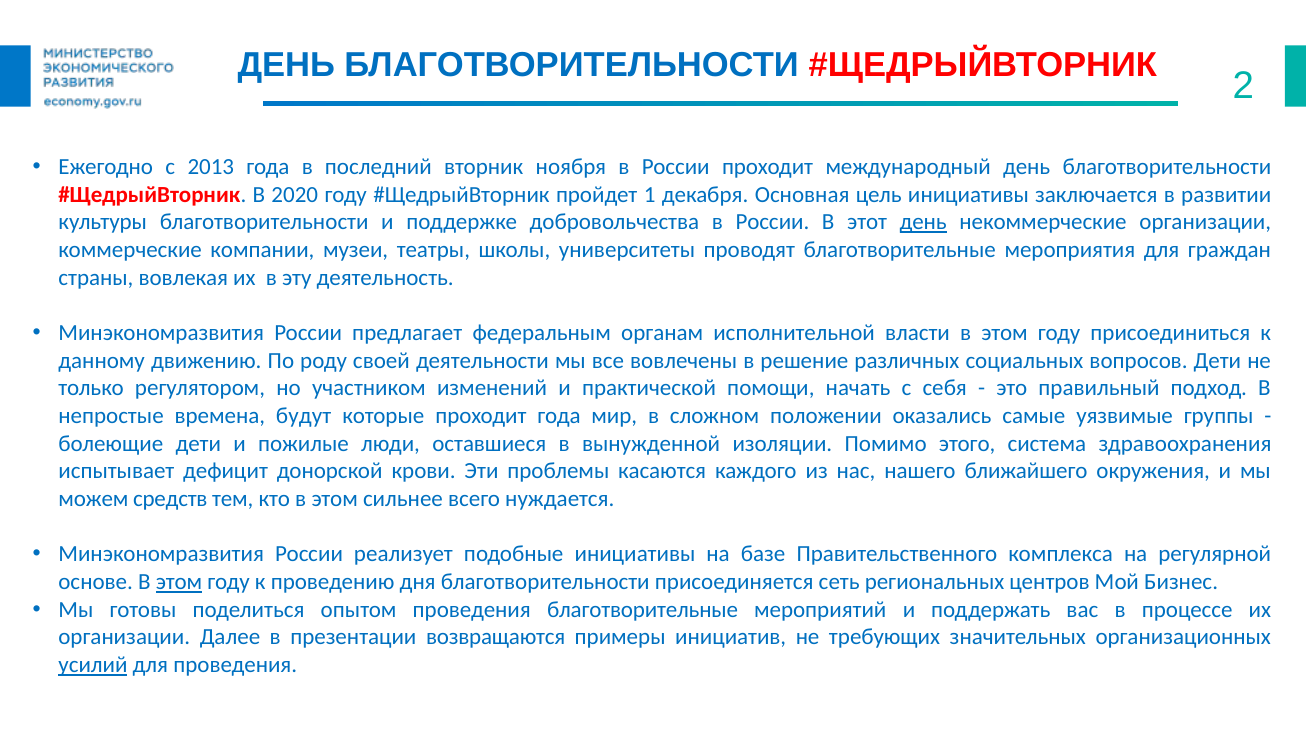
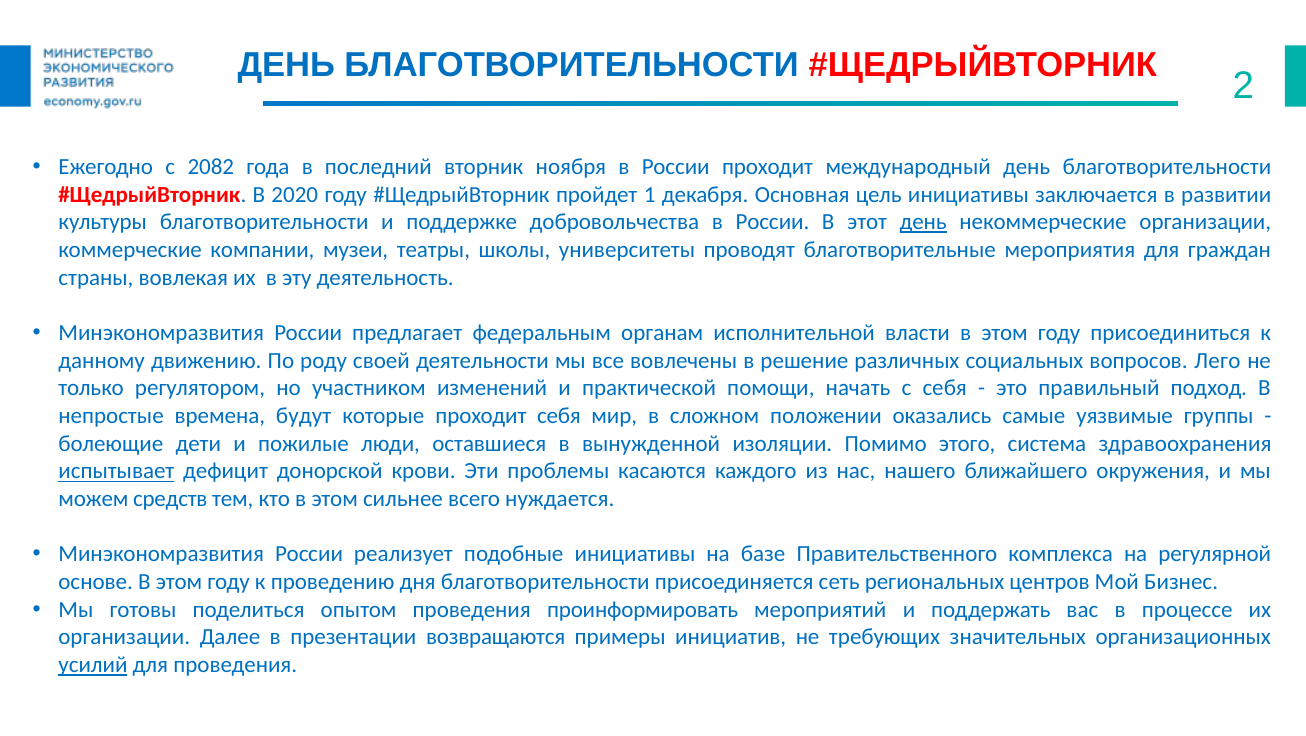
2013: 2013 -> 2082
вопросов Дети: Дети -> Лего
проходит года: года -> себя
испытывает underline: none -> present
этом at (179, 582) underline: present -> none
проведения благотворительные: благотворительные -> проинформировать
